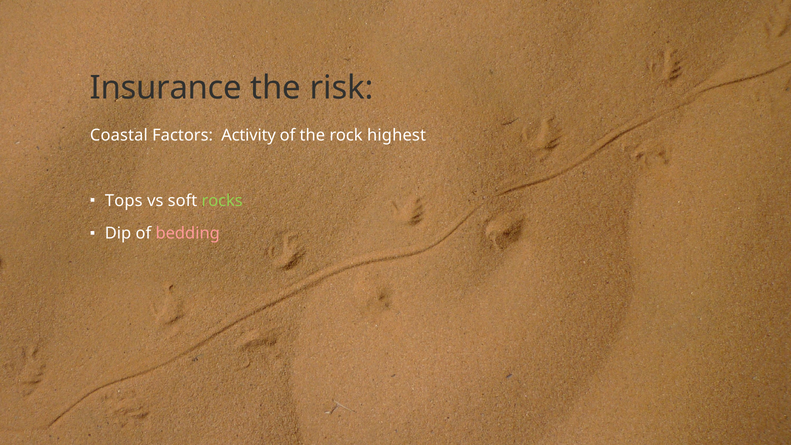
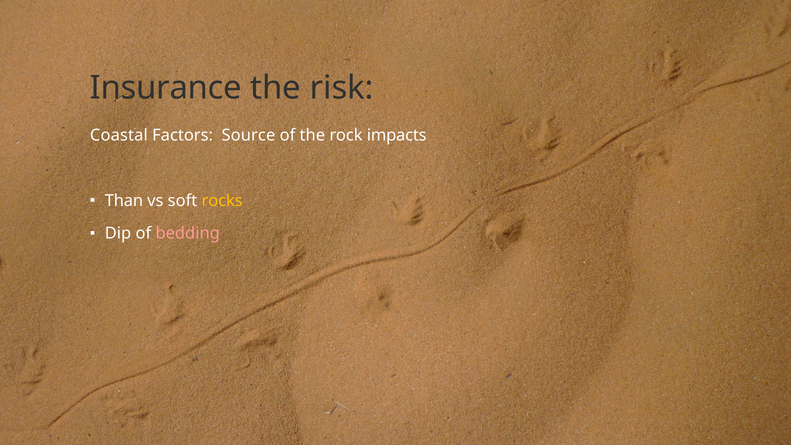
Activity: Activity -> Source
highest: highest -> impacts
Tops: Tops -> Than
rocks colour: light green -> yellow
